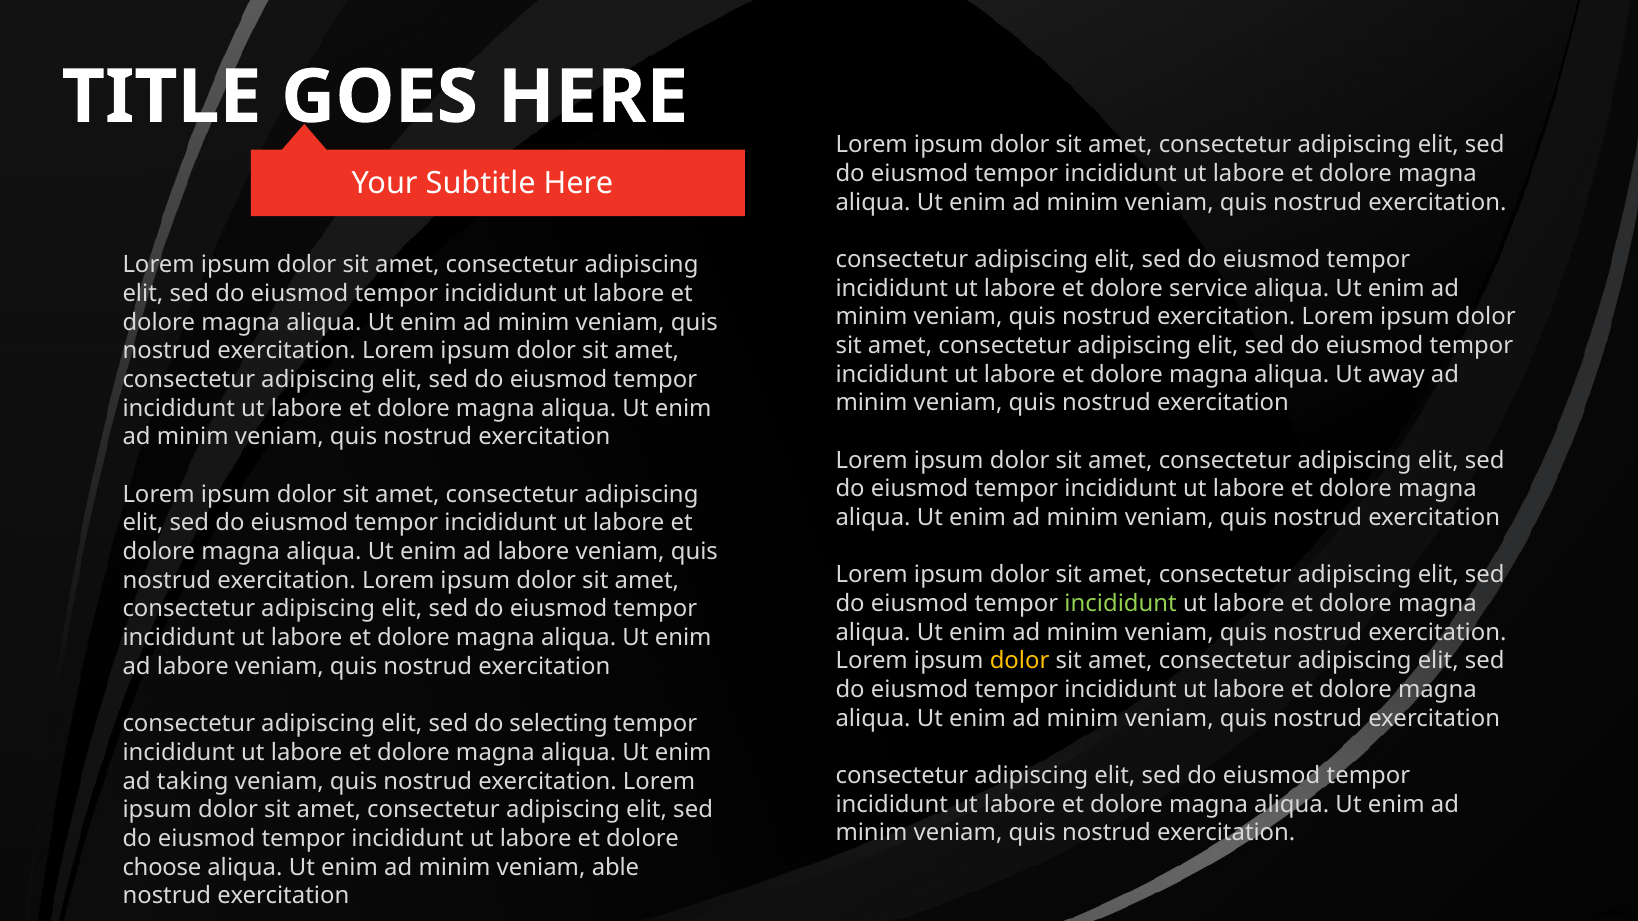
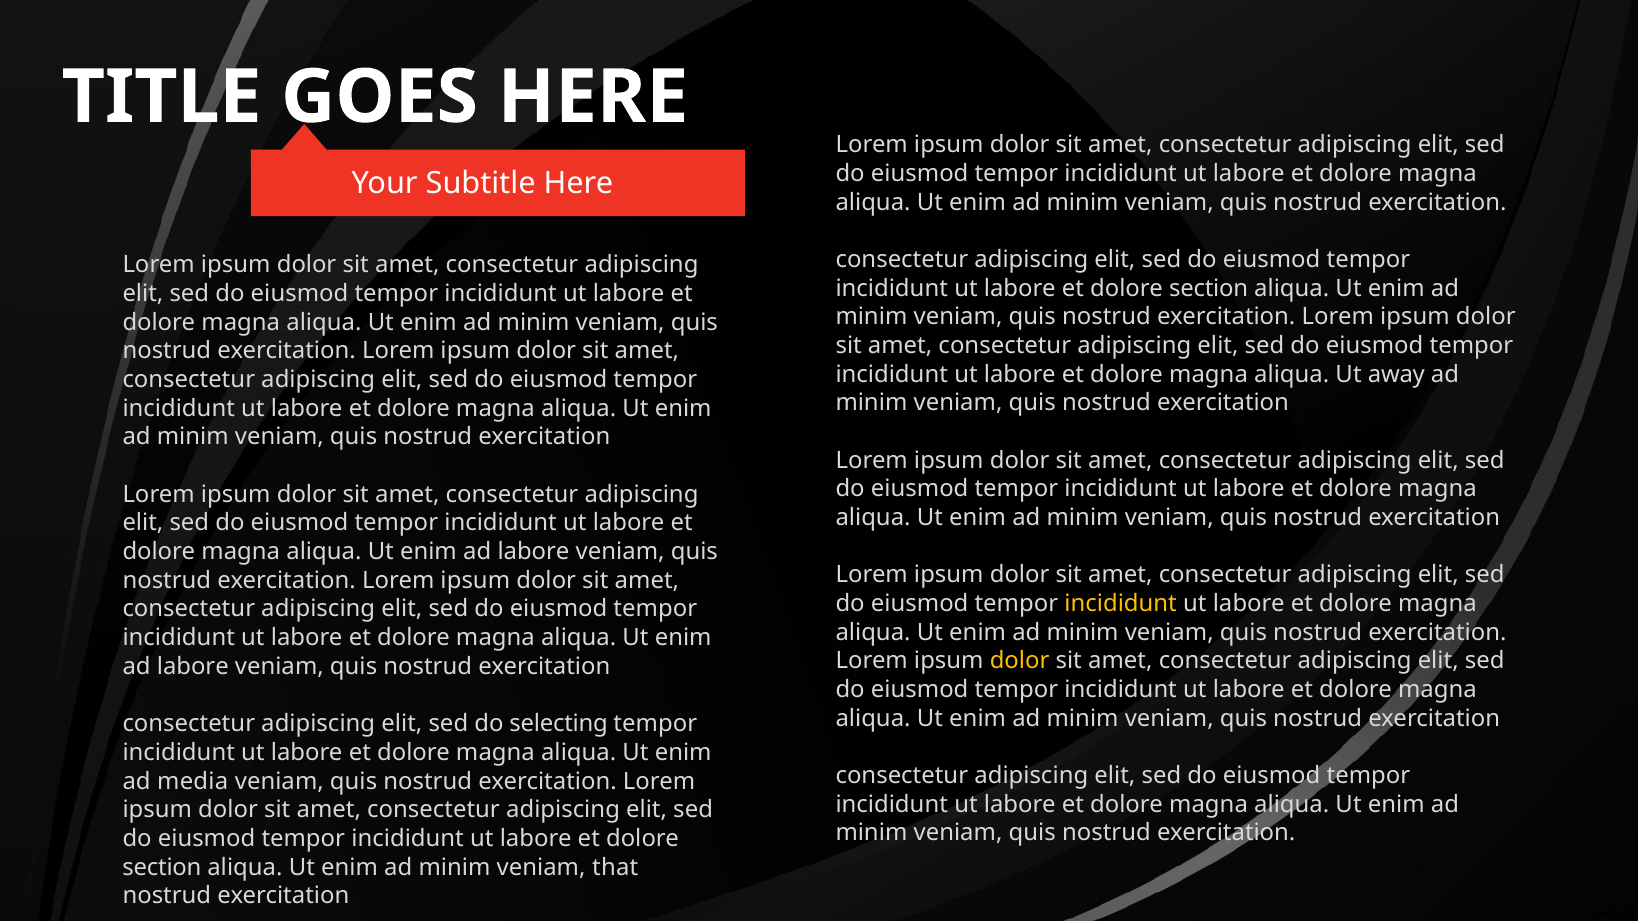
service at (1208, 288): service -> section
incididunt at (1121, 604) colour: light green -> yellow
taking: taking -> media
choose at (162, 867): choose -> section
able: able -> that
